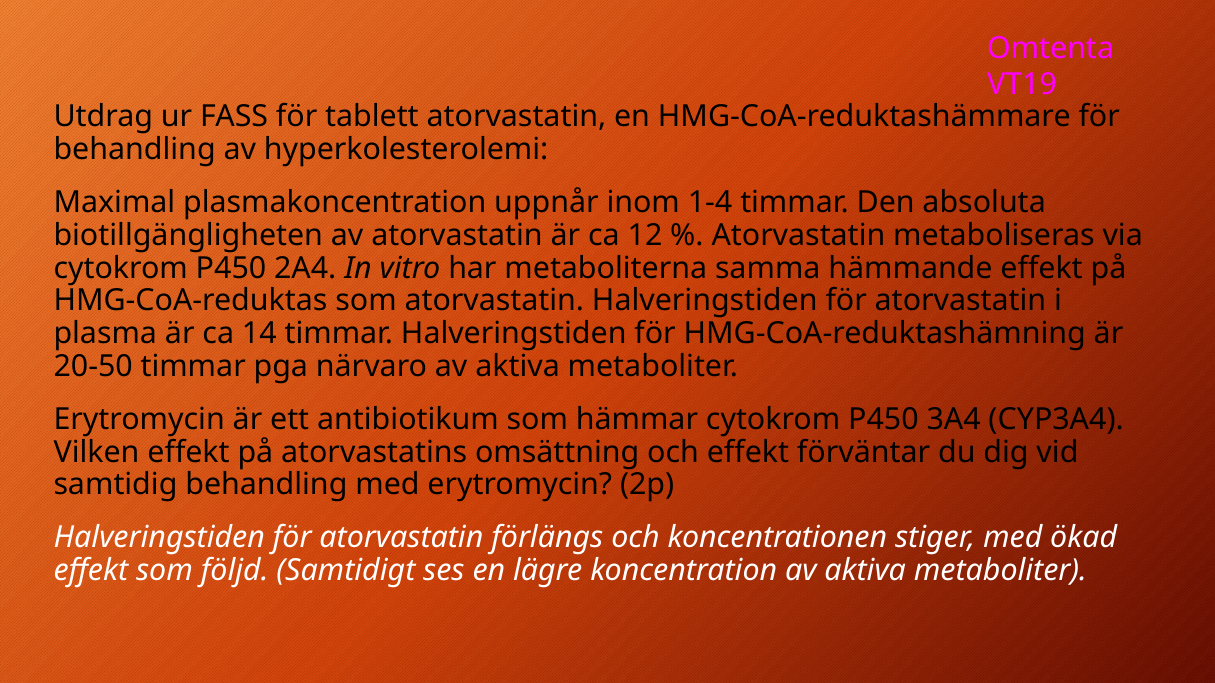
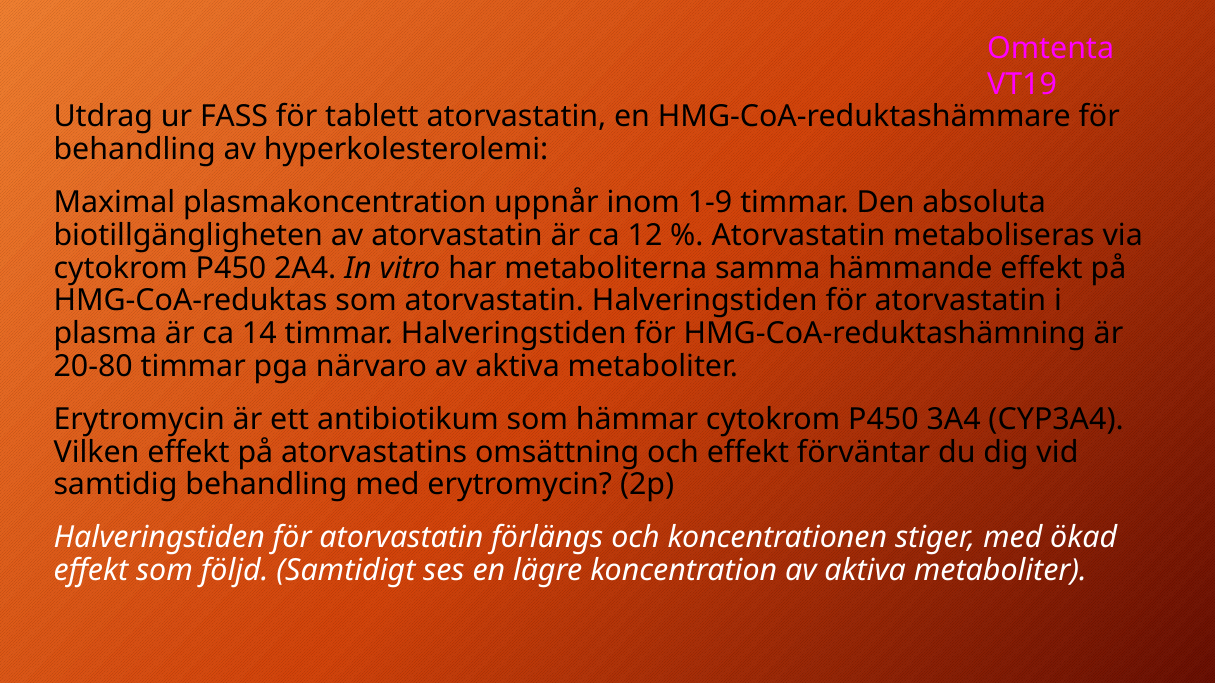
1-4: 1-4 -> 1-9
20-50: 20-50 -> 20-80
